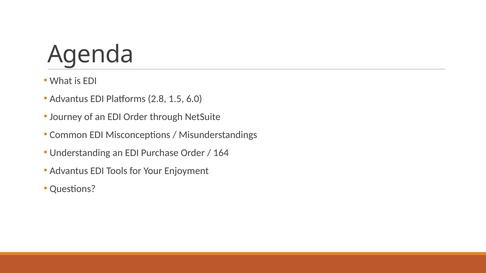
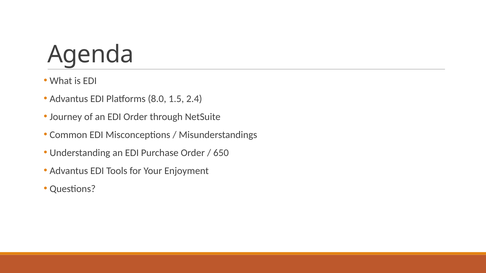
2.8: 2.8 -> 8.0
6.0: 6.0 -> 2.4
164: 164 -> 650
